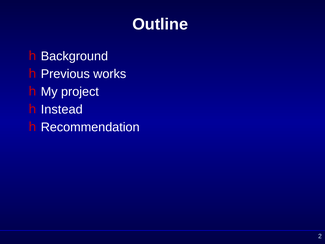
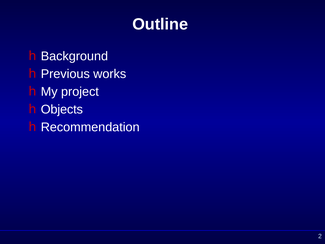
Instead: Instead -> Objects
